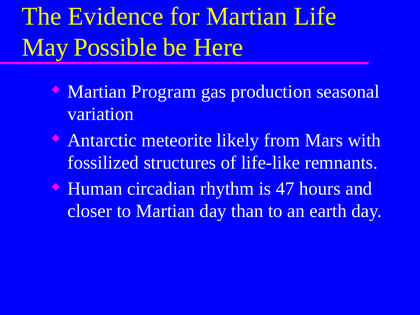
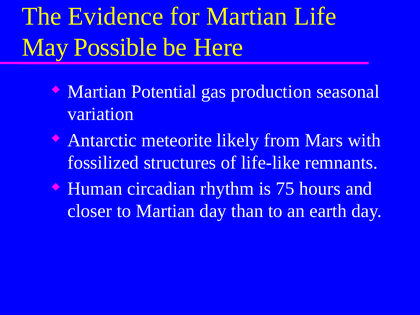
Program: Program -> Potential
47: 47 -> 75
